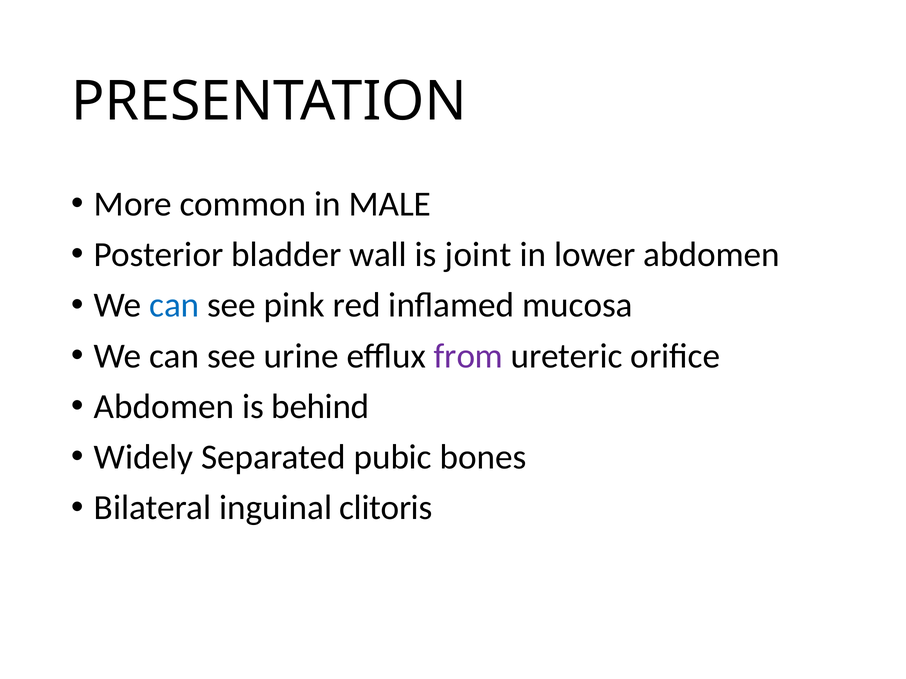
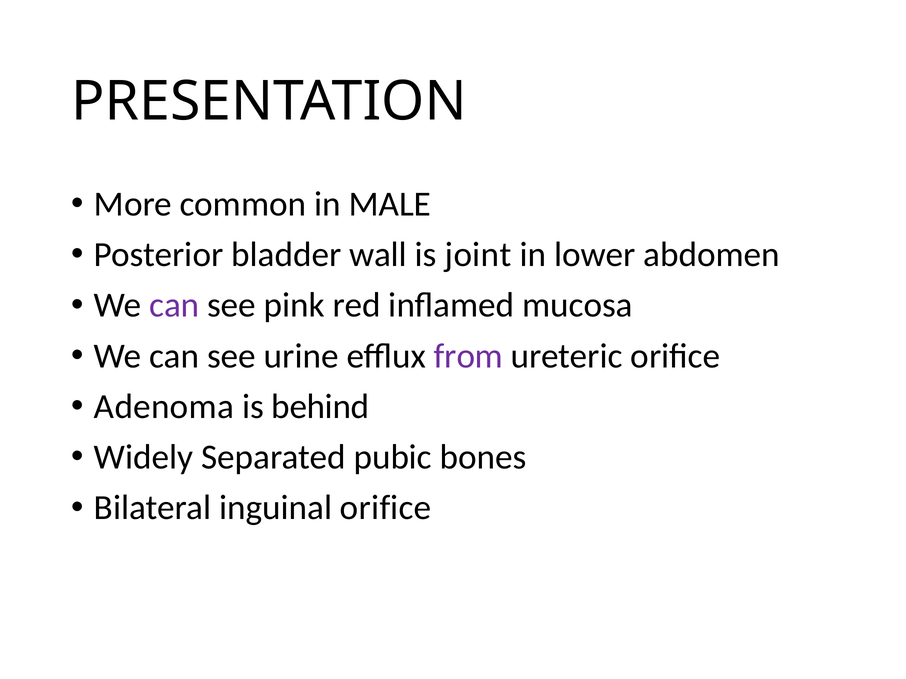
can at (174, 306) colour: blue -> purple
Abdomen at (164, 407): Abdomen -> Adenoma
inguinal clitoris: clitoris -> orifice
